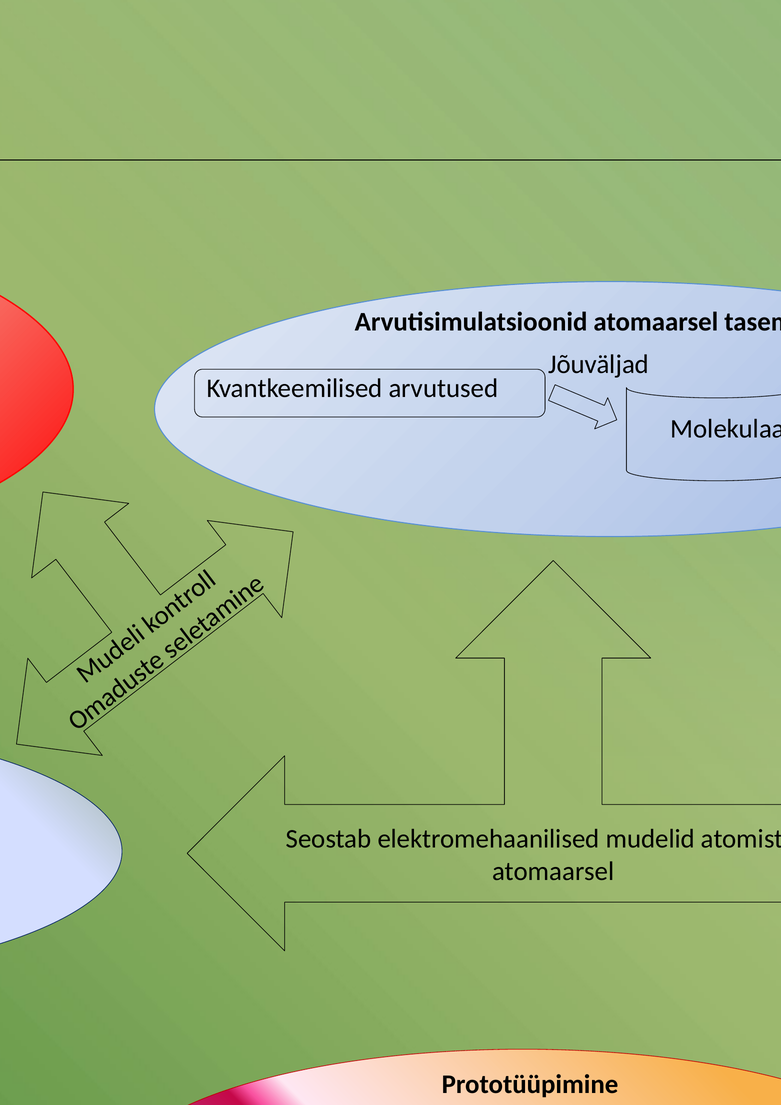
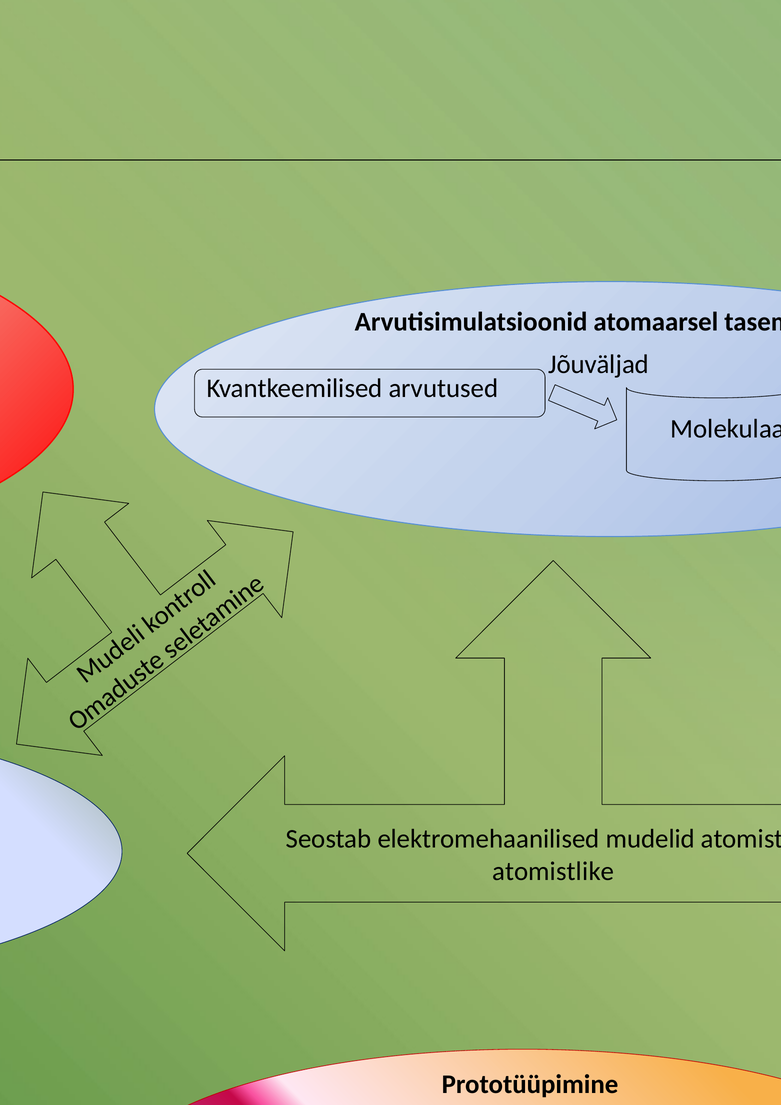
atomaarsel at (553, 871): atomaarsel -> atomistlike
